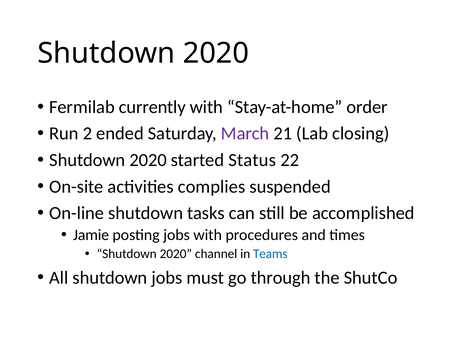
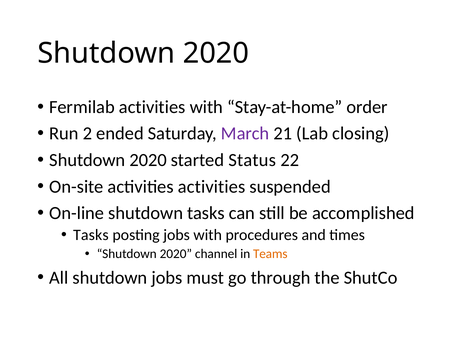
Fermilab currently: currently -> activities
activities complies: complies -> activities
Jamie at (91, 235): Jamie -> Tasks
Teams colour: blue -> orange
